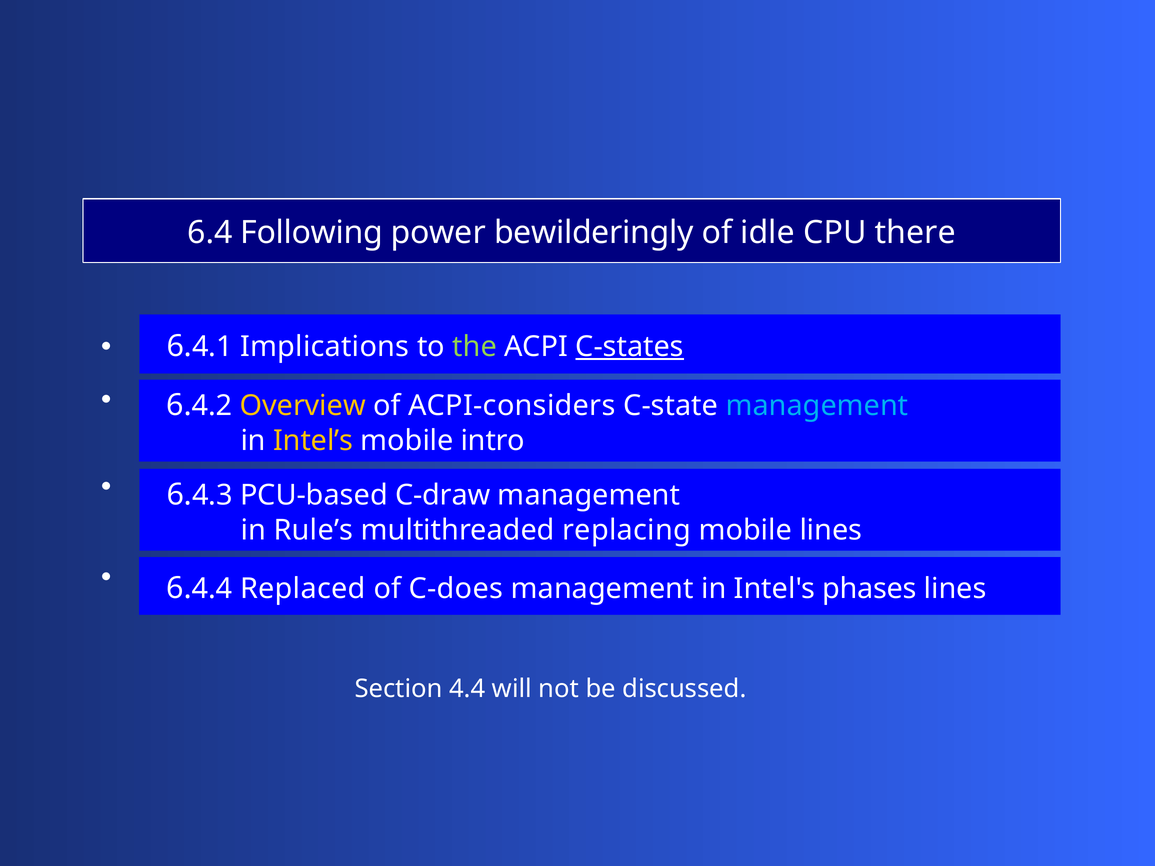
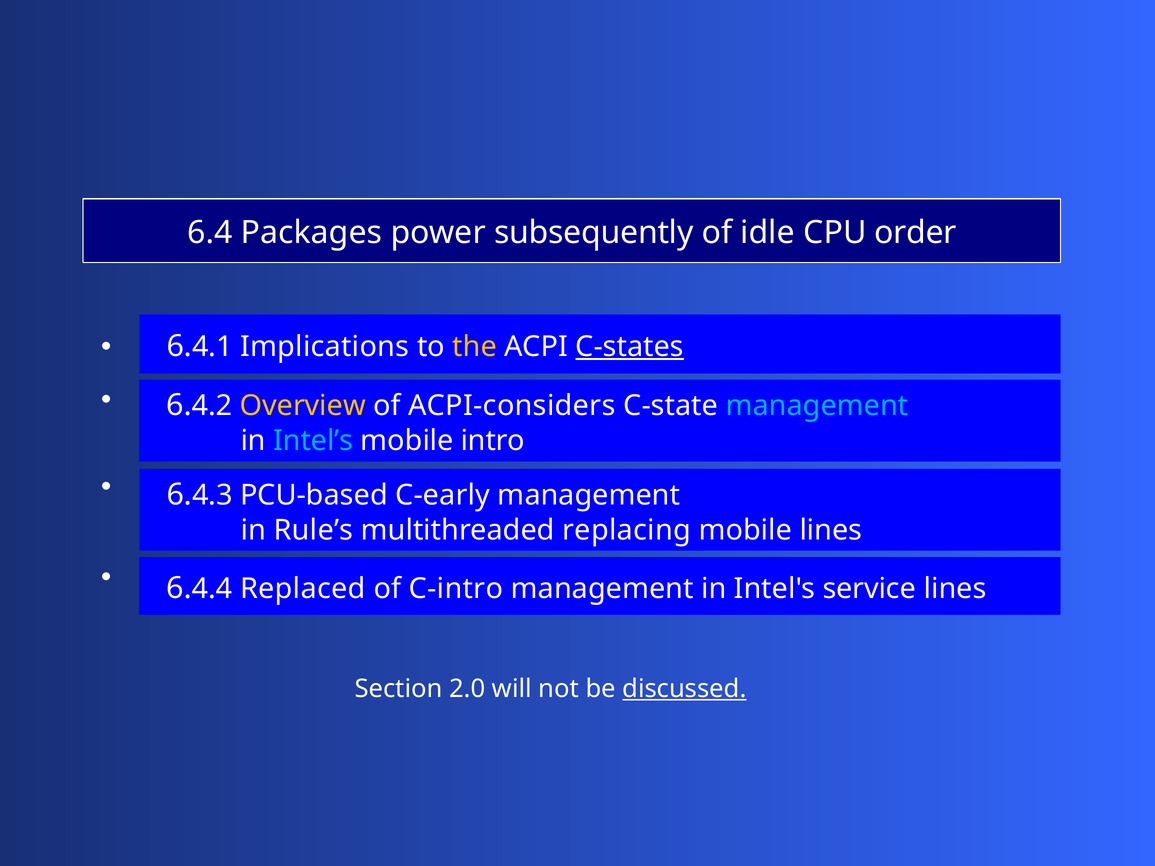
Following: Following -> Packages
bewilderingly: bewilderingly -> subsequently
there: there -> order
the colour: light green -> yellow
Intel’s colour: yellow -> light blue
C-draw: C-draw -> C-early
C-does: C-does -> C-intro
phases: phases -> service
4.4: 4.4 -> 2.0
discussed underline: none -> present
